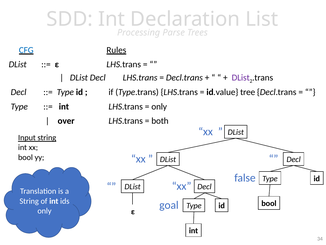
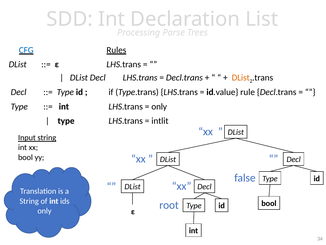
DList at (241, 77) colour: purple -> orange
tree: tree -> rule
over at (66, 121): over -> type
both: both -> intlit
goal: goal -> root
